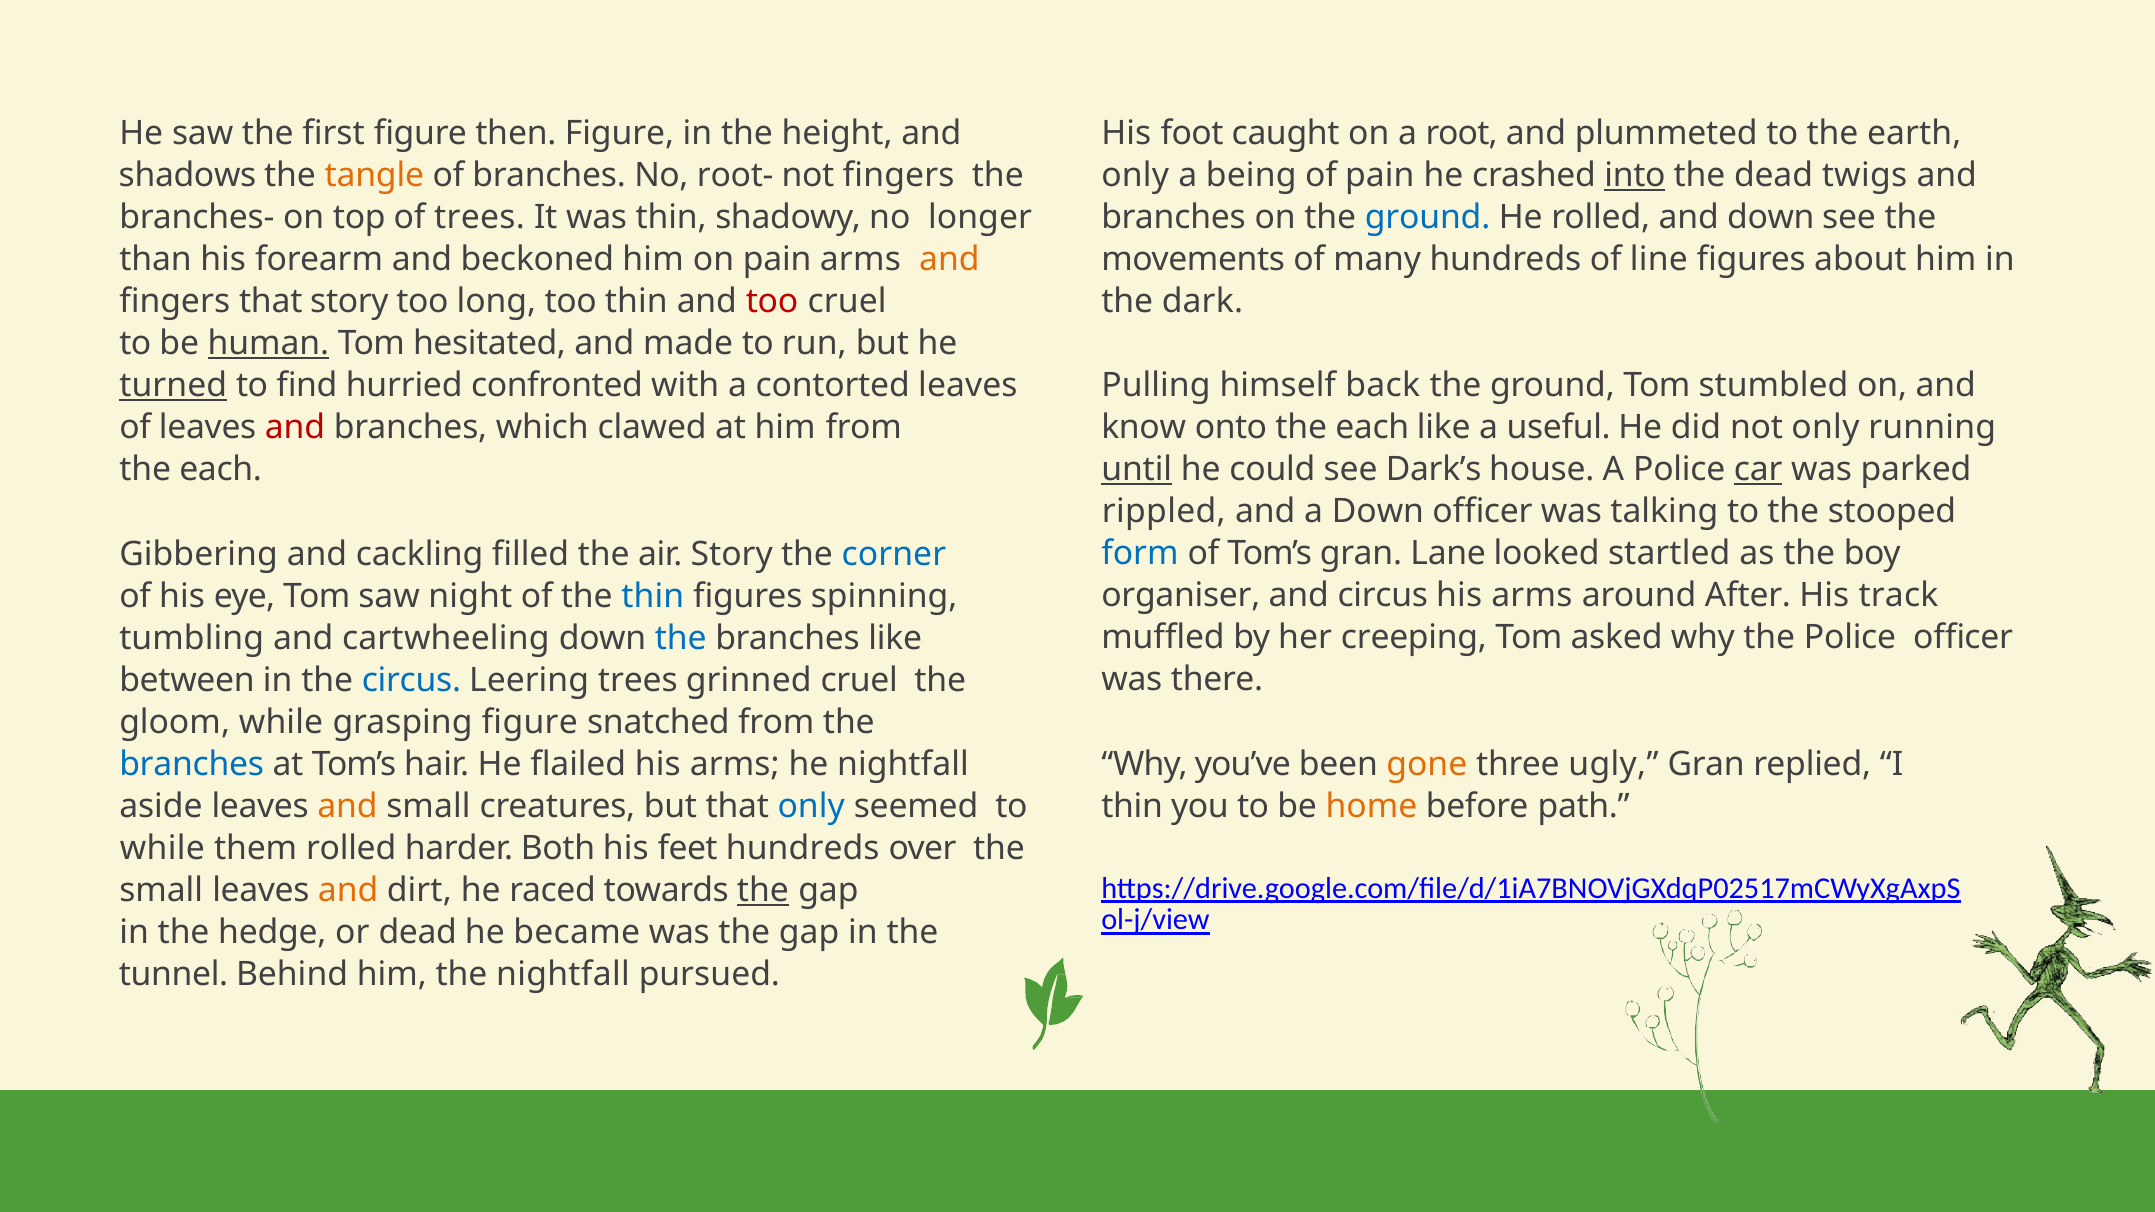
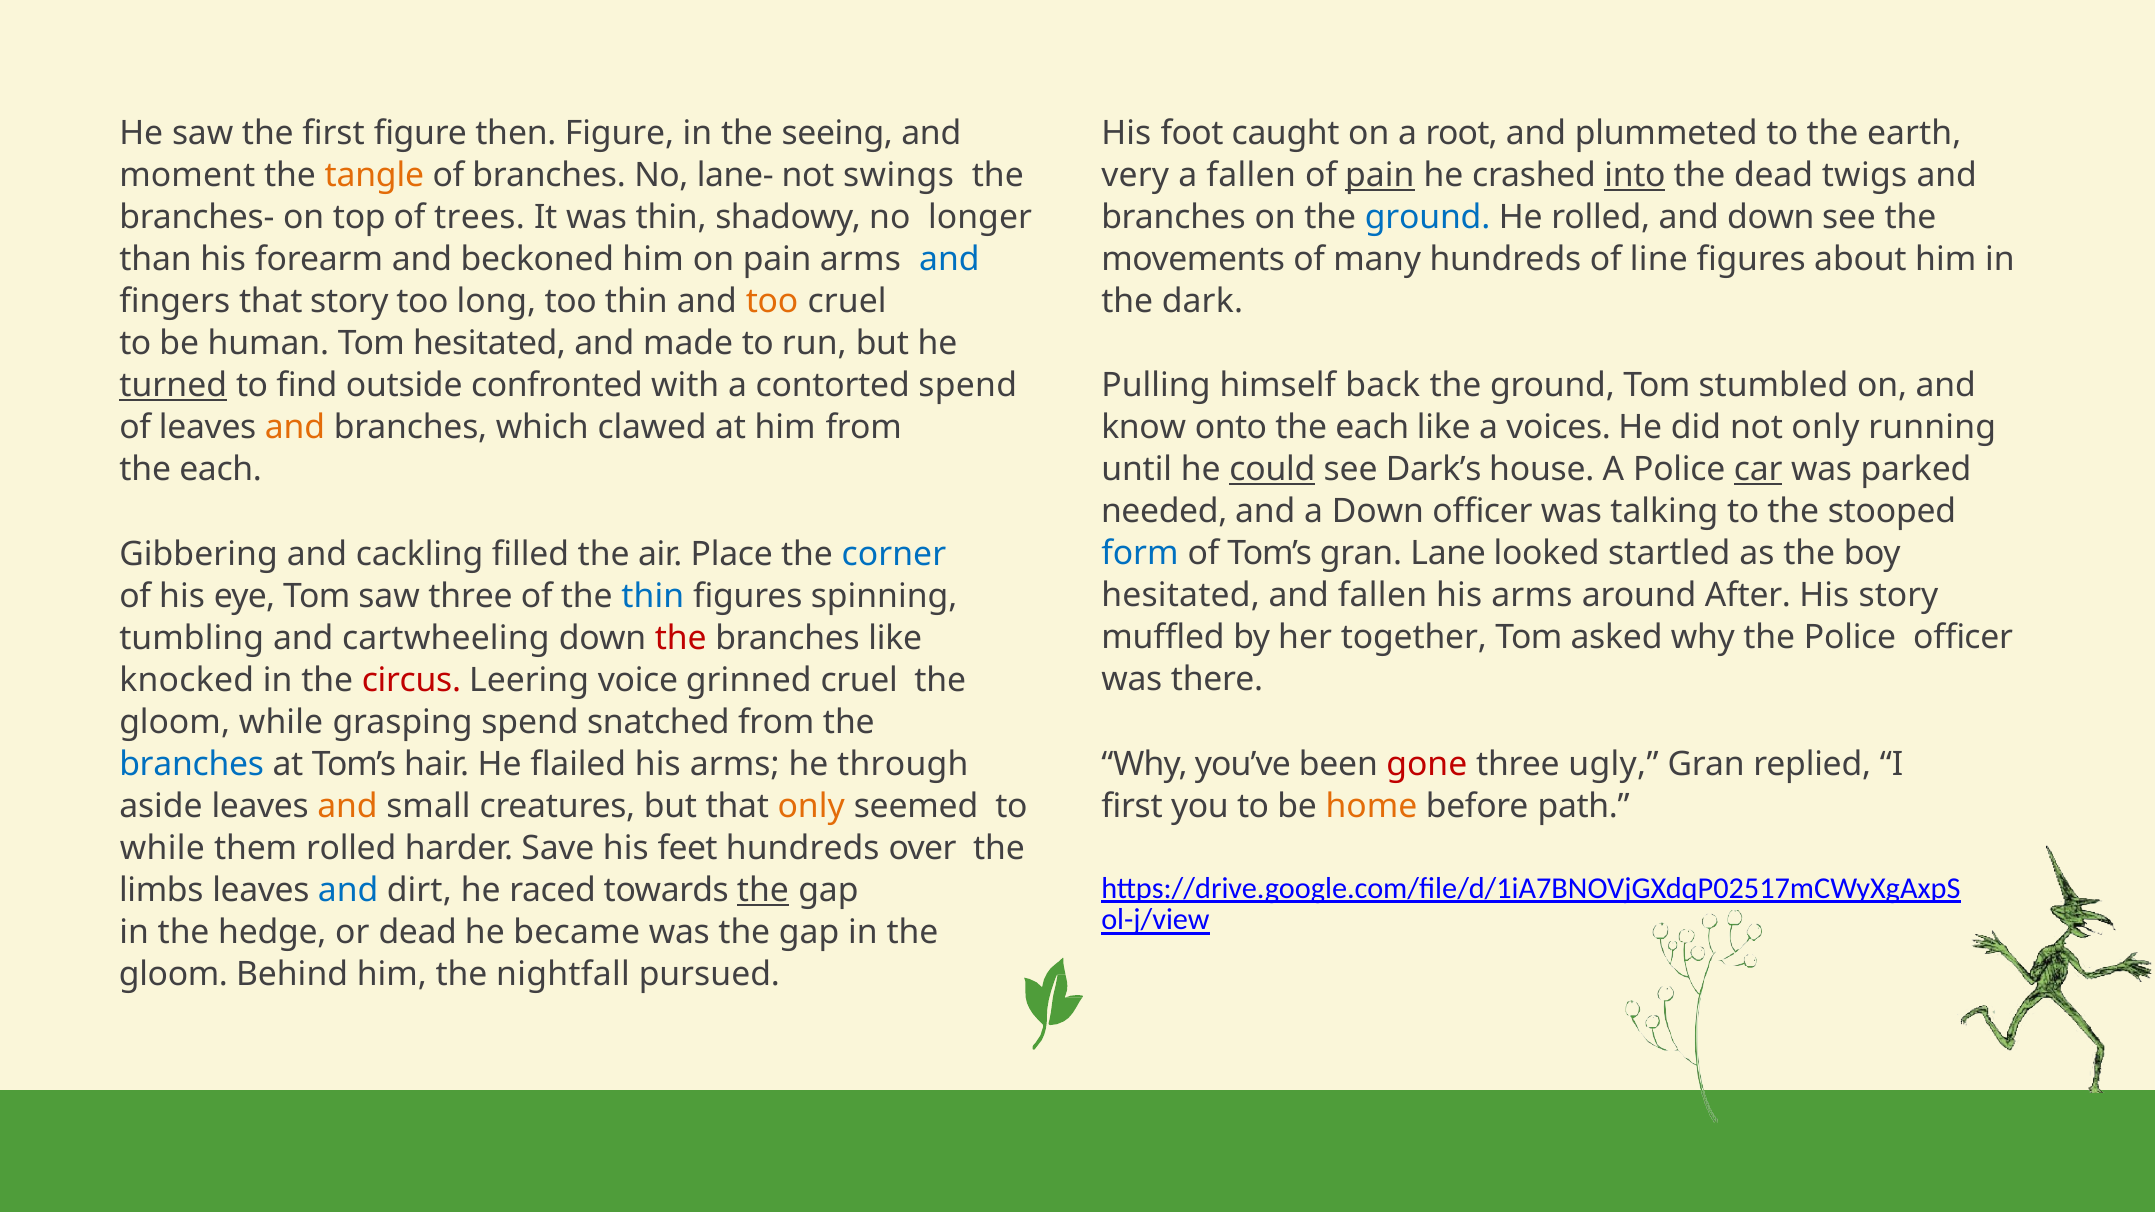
height: height -> seeing
shadows: shadows -> moment
root-: root- -> lane-
not fingers: fingers -> swings
only at (1135, 175): only -> very
a being: being -> fallen
pain at (1380, 175) underline: none -> present
and at (949, 259) colour: orange -> blue
too at (772, 301) colour: red -> orange
human underline: present -> none
hurried: hurried -> outside
contorted leaves: leaves -> spend
and at (295, 427) colour: red -> orange
useful: useful -> voices
until underline: present -> none
could underline: none -> present
rippled: rippled -> needed
air Story: Story -> Place
organiser at (1181, 596): organiser -> hesitated
and circus: circus -> fallen
His track: track -> story
saw night: night -> three
creeping: creeping -> together
the at (681, 638) colour: blue -> red
between: between -> knocked
circus at (411, 680) colour: blue -> red
Leering trees: trees -> voice
grasping figure: figure -> spend
he nightfall: nightfall -> through
gone colour: orange -> red
only at (811, 806) colour: blue -> orange
thin at (1132, 807): thin -> first
Both: Both -> Save
small at (161, 890): small -> limbs
and at (348, 890) colour: orange -> blue
tunnel at (173, 974): tunnel -> gloom
